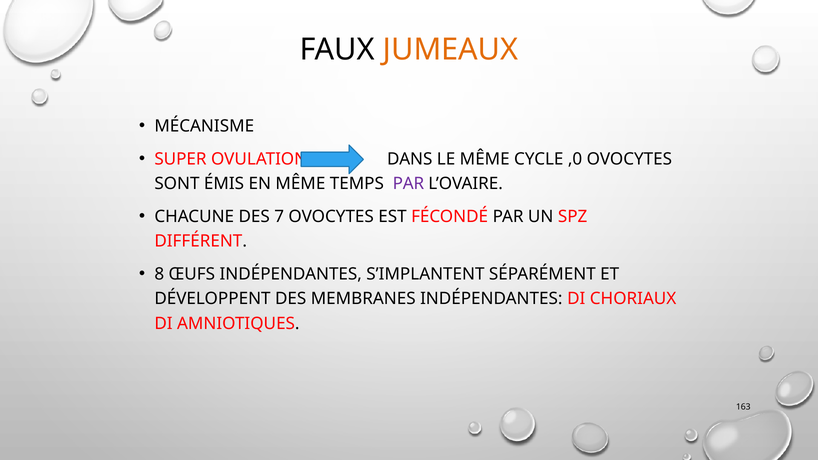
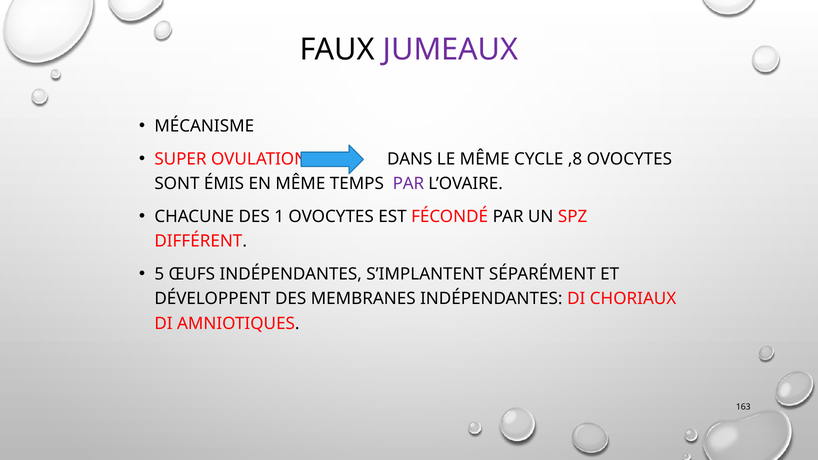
JUMEAUX colour: orange -> purple
,0: ,0 -> ,8
7: 7 -> 1
8: 8 -> 5
